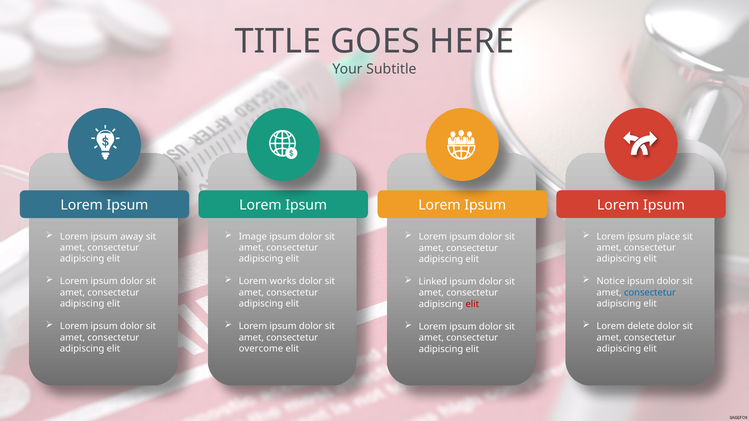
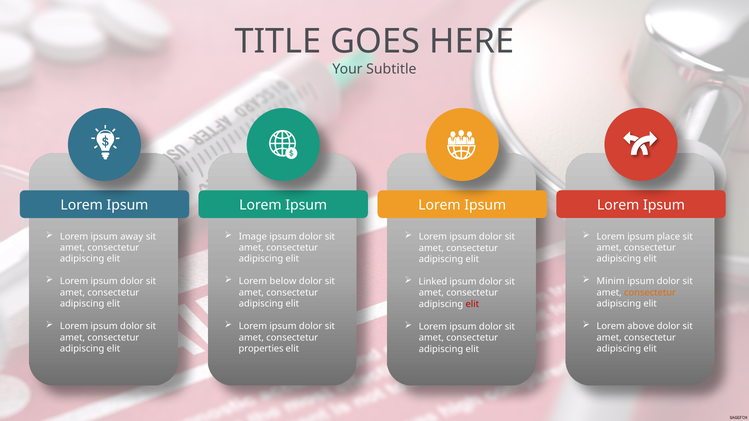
works: works -> below
Notice: Notice -> Minim
consectetur at (650, 293) colour: blue -> orange
delete: delete -> above
overcome: overcome -> properties
